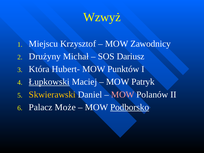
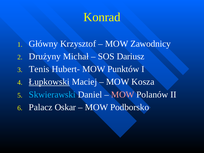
Wzwyż: Wzwyż -> Konrad
Miejscu: Miejscu -> Główny
Która: Która -> Tenis
Patryk: Patryk -> Kosza
Skwierawski colour: yellow -> light blue
Może: Może -> Oskar
Podborsko underline: present -> none
